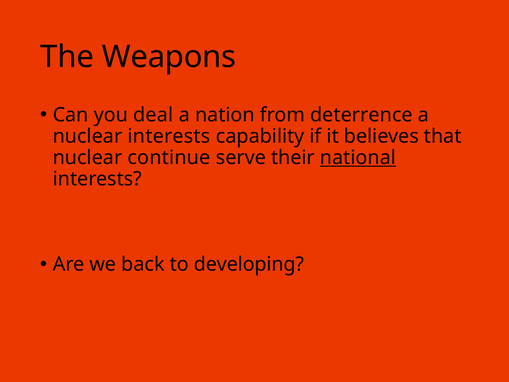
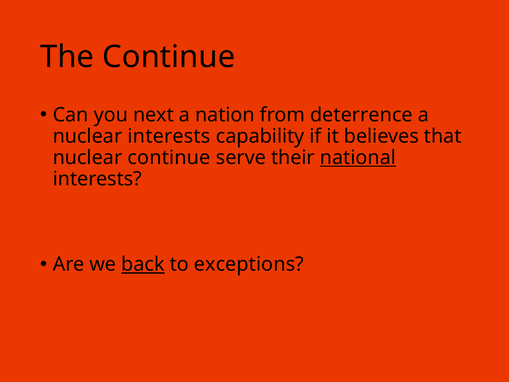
The Weapons: Weapons -> Continue
deal: deal -> next
back underline: none -> present
developing: developing -> exceptions
